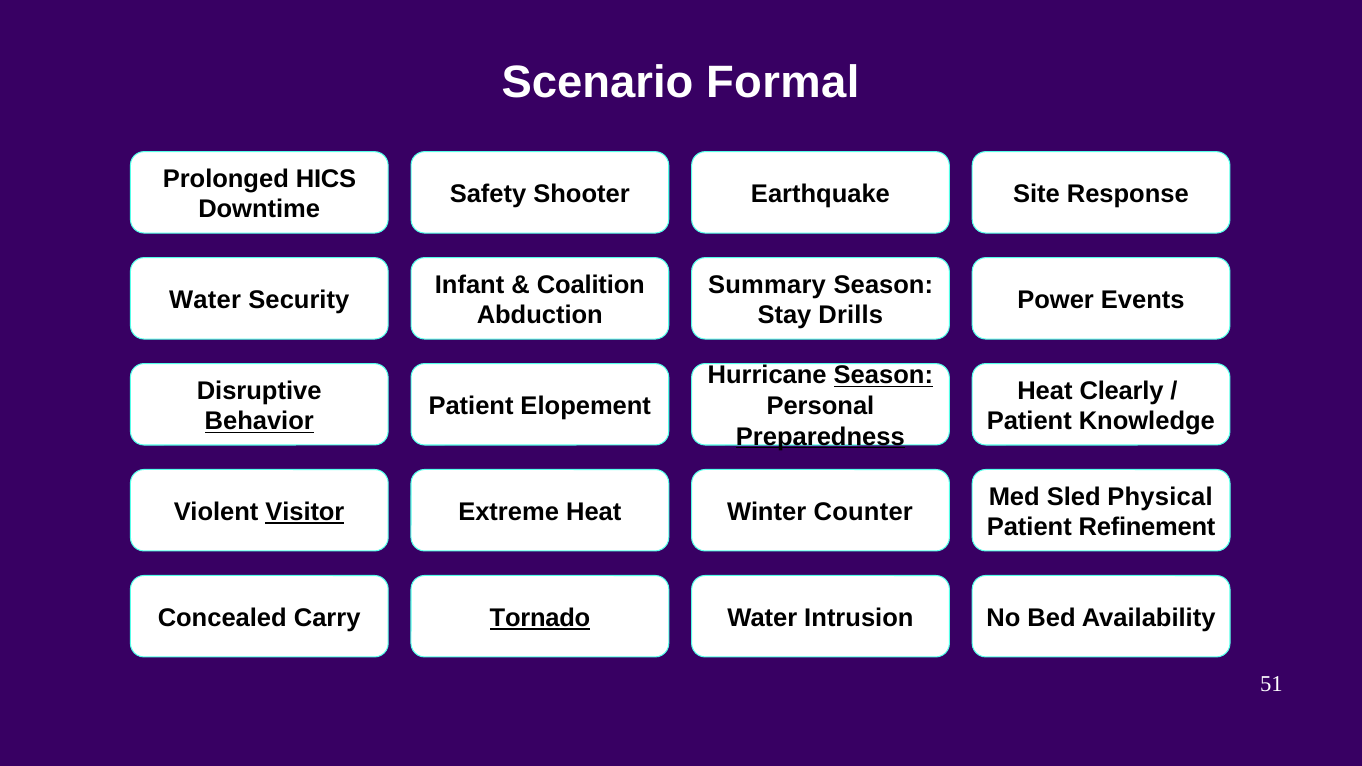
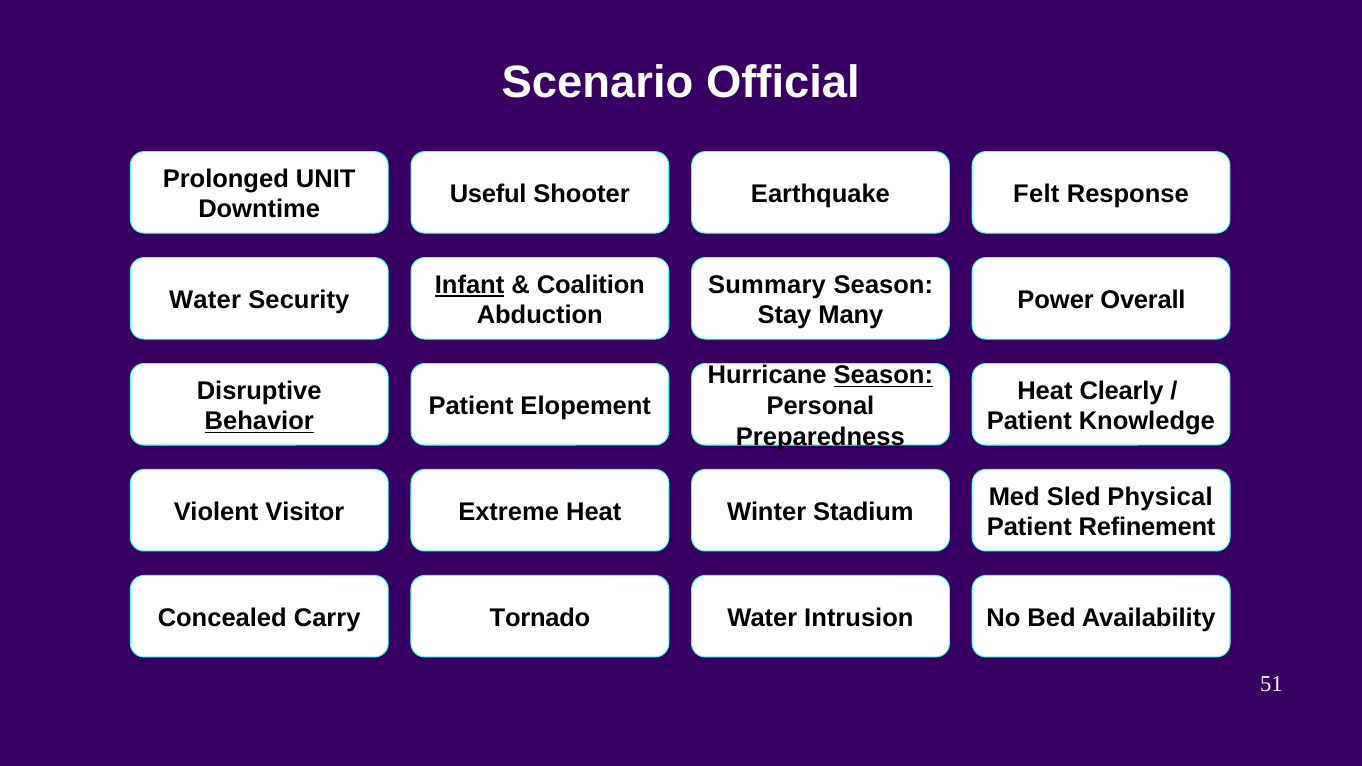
Formal: Formal -> Official
HICS: HICS -> UNIT
Safety: Safety -> Useful
Site: Site -> Felt
Infant underline: none -> present
Events: Events -> Overall
Drills: Drills -> Many
Visitor underline: present -> none
Counter: Counter -> Stadium
Tornado underline: present -> none
